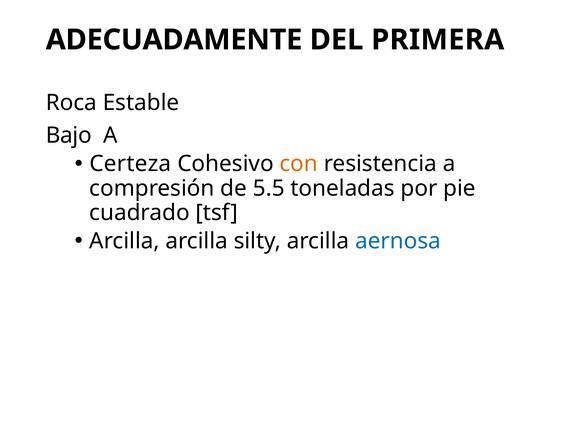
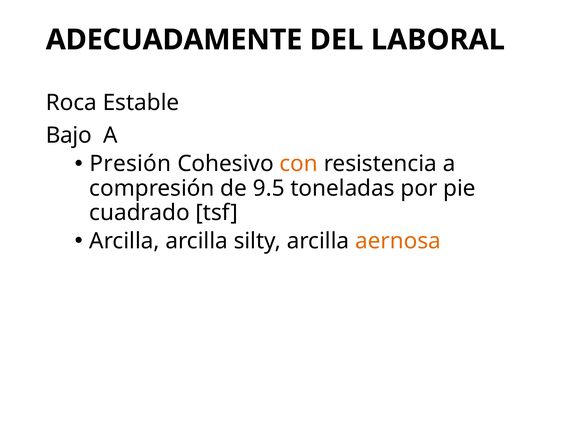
PRIMERA: PRIMERA -> LABORAL
Certeza: Certeza -> Presión
5.5: 5.5 -> 9.5
aernosa colour: blue -> orange
